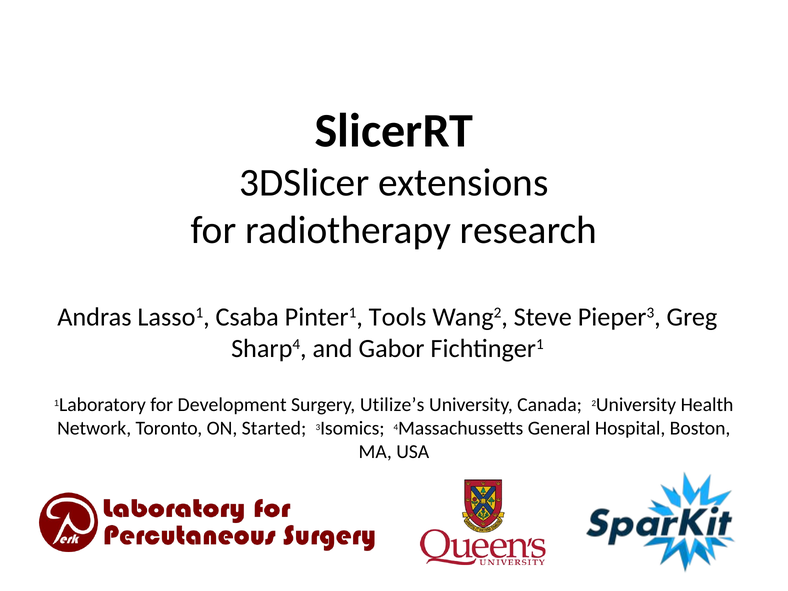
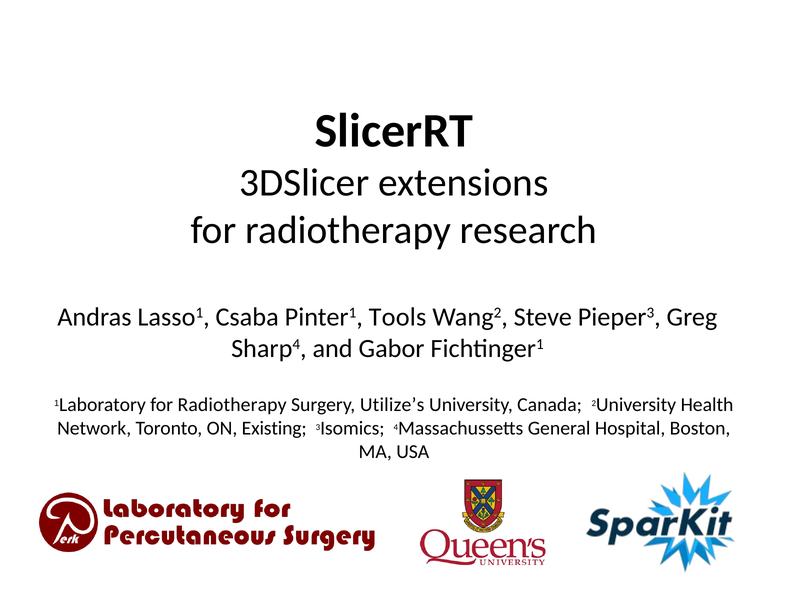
Development at (232, 405): Development -> Radiotherapy
Started: Started -> Existing
